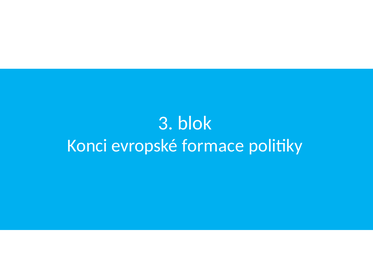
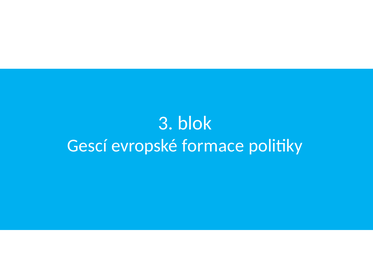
Konci: Konci -> Gescí
